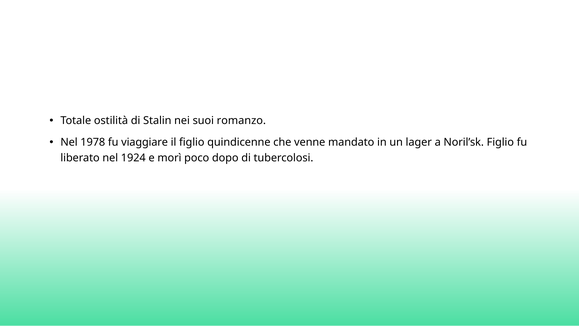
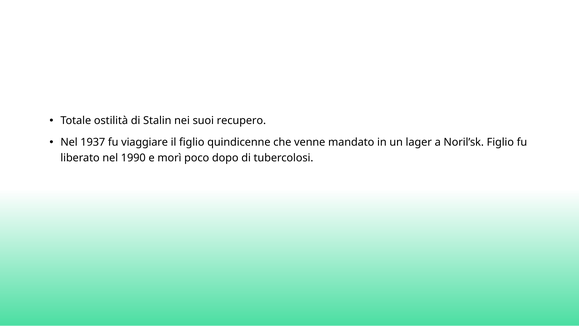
romanzo: romanzo -> recupero
1978: 1978 -> 1937
1924: 1924 -> 1990
